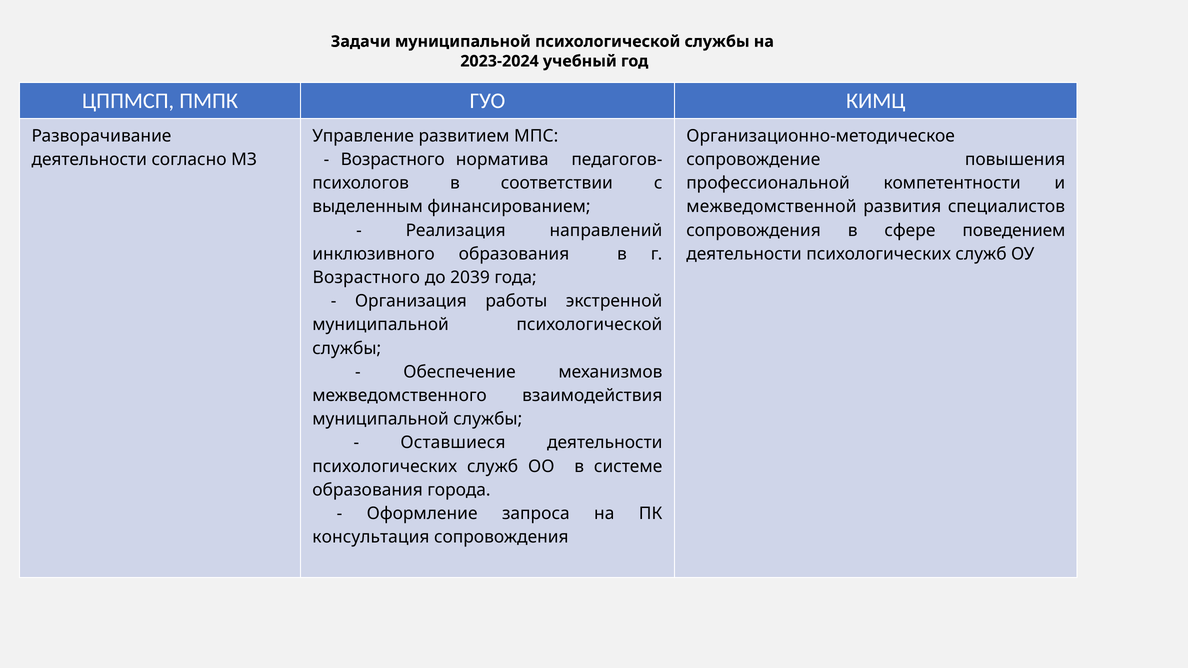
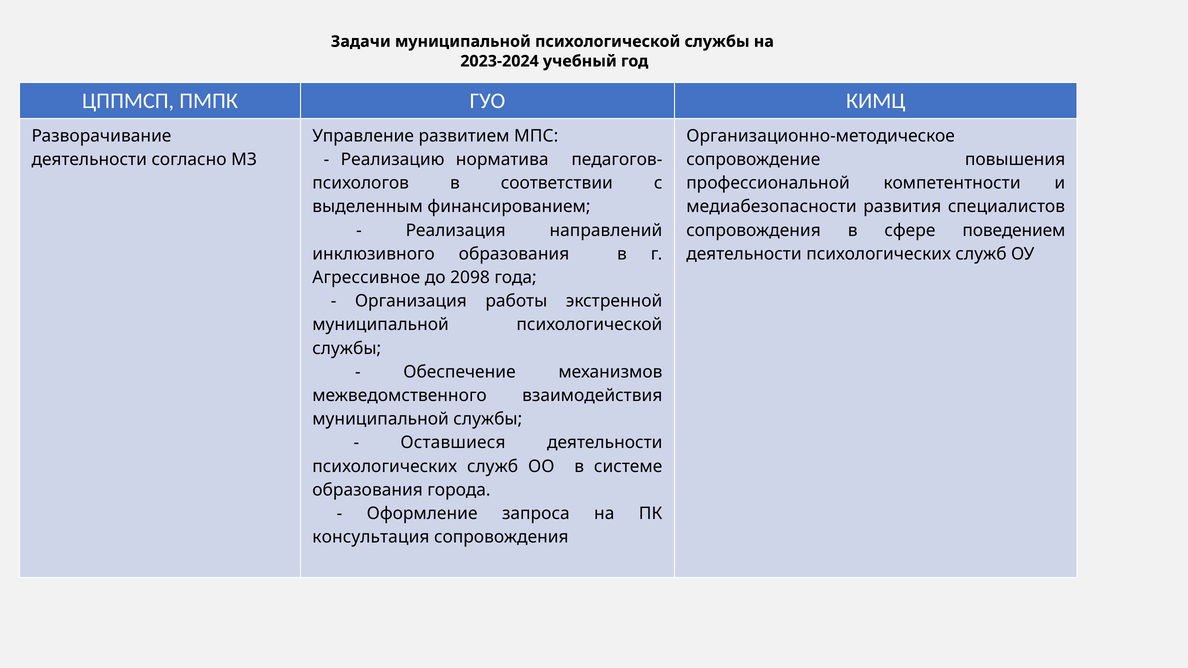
Возрастного at (393, 160): Возрастного -> Реализацию
межведомственной: межведомственной -> медиабезопасности
Возрастного at (366, 278): Возрастного -> Агрессивное
2039: 2039 -> 2098
